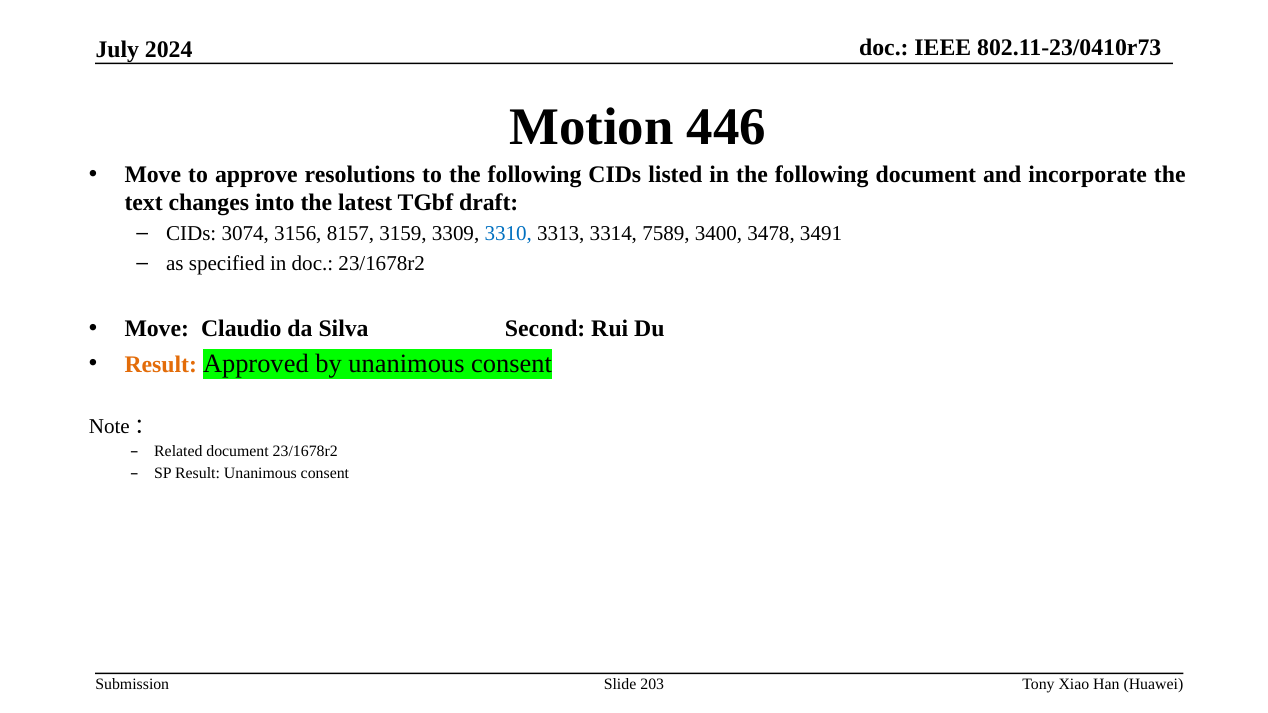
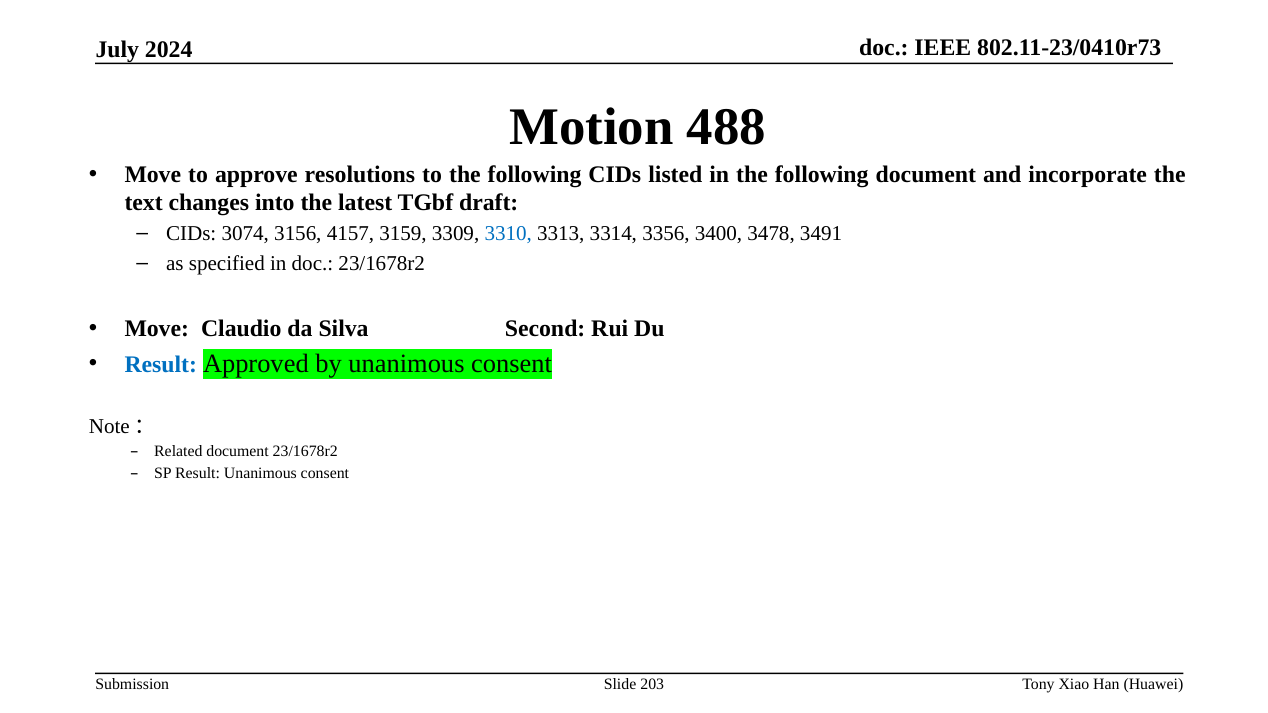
446: 446 -> 488
8157: 8157 -> 4157
7589: 7589 -> 3356
Result at (161, 365) colour: orange -> blue
